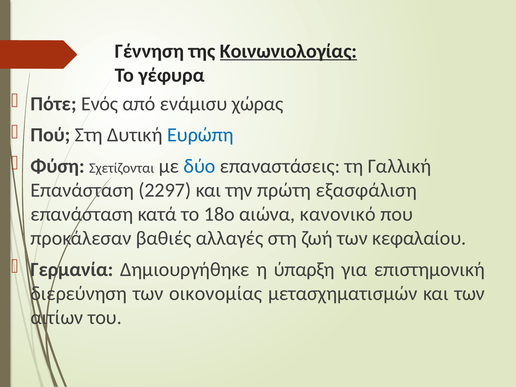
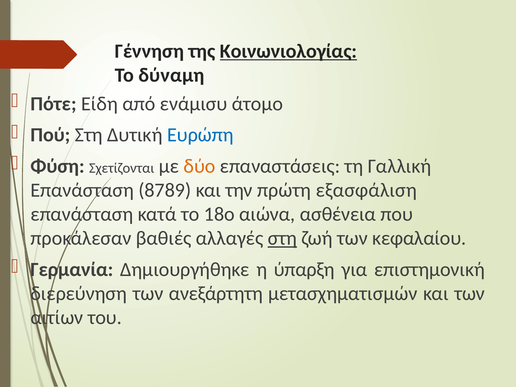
γέφυρα: γέφυρα -> δύναμη
Ενός: Ενός -> Είδη
χώρας: χώρας -> άτομο
δύο colour: blue -> orange
2297: 2297 -> 8789
κανονικό: κανονικό -> ασθένεια
στη at (282, 238) underline: none -> present
οικονομίας: οικονομίας -> ανεξάρτητη
